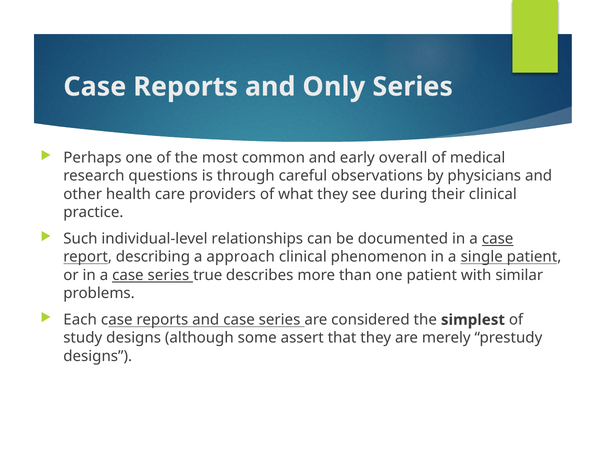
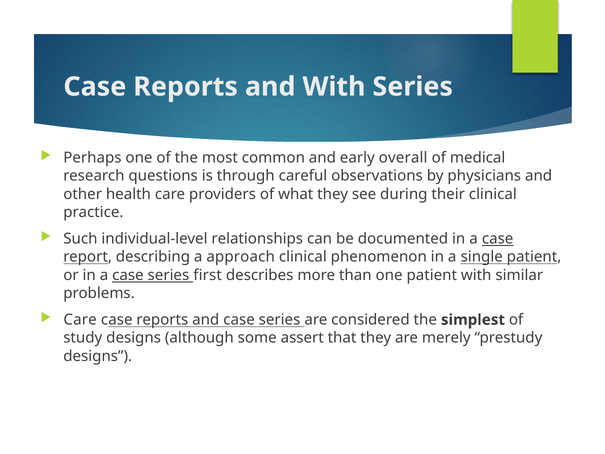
and Only: Only -> With
true: true -> first
Each at (80, 320): Each -> Care
